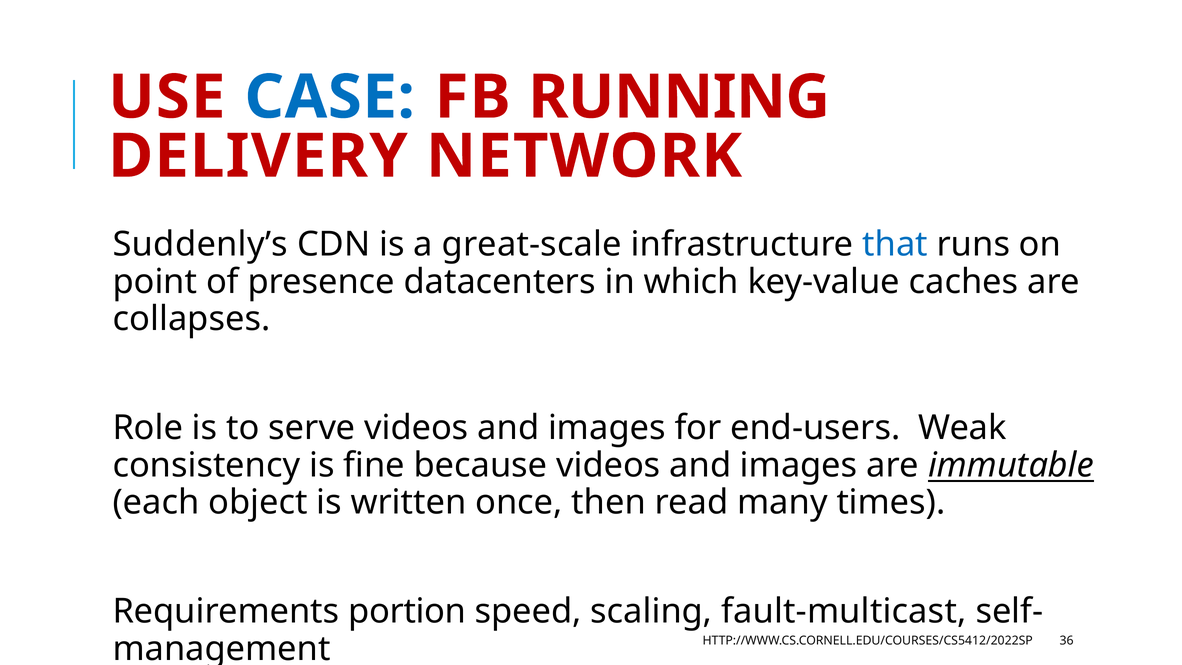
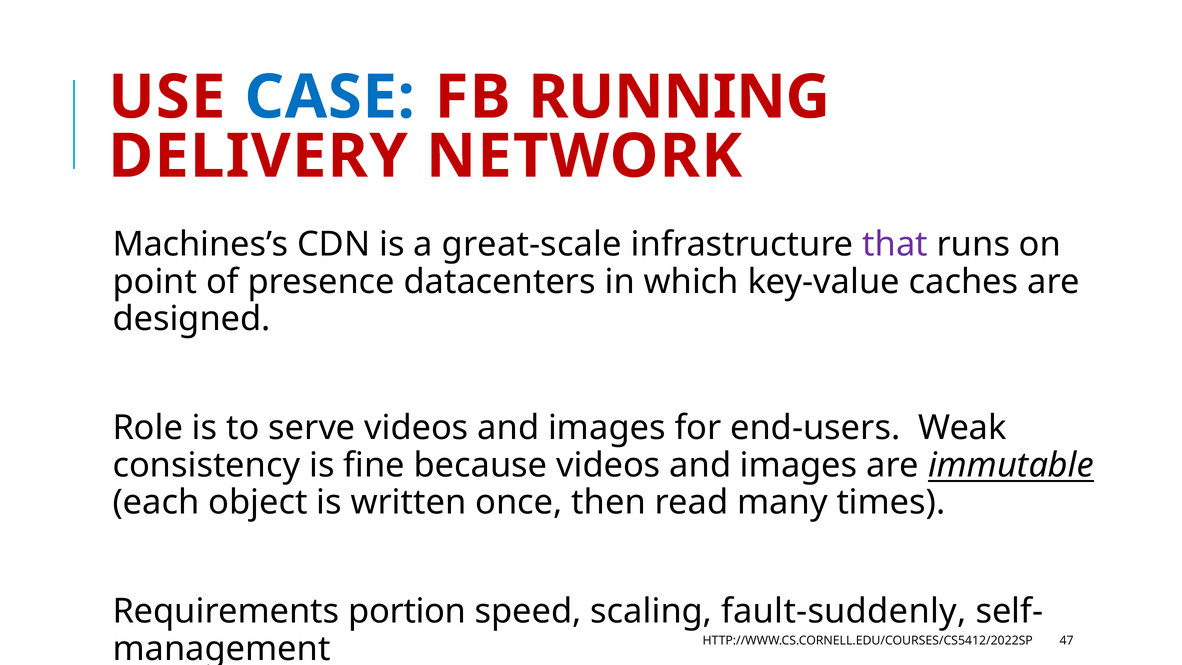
Suddenly’s: Suddenly’s -> Machines’s
that colour: blue -> purple
collapses: collapses -> designed
fault-multicast: fault-multicast -> fault-suddenly
36: 36 -> 47
